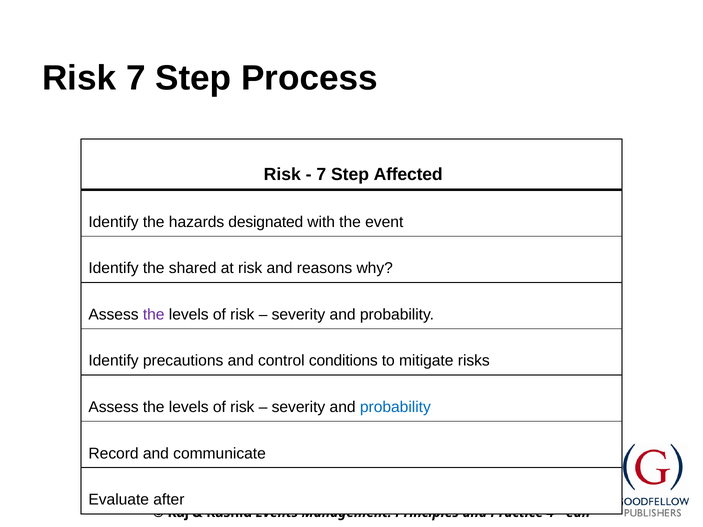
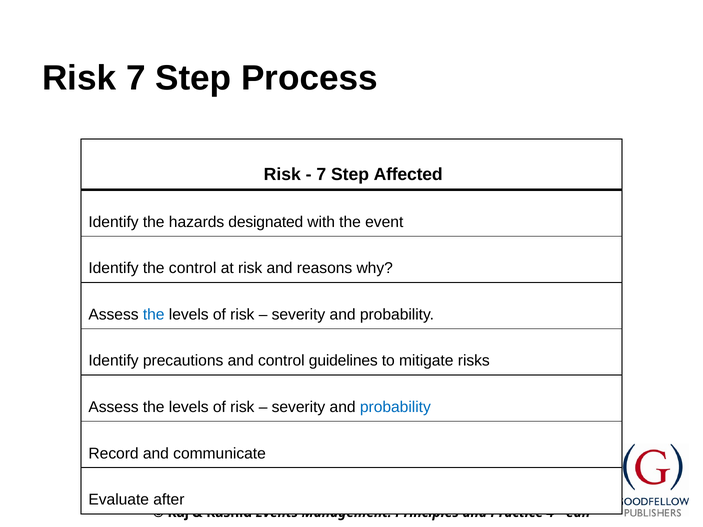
the shared: shared -> control
the at (154, 315) colour: purple -> blue
conditions: conditions -> guidelines
